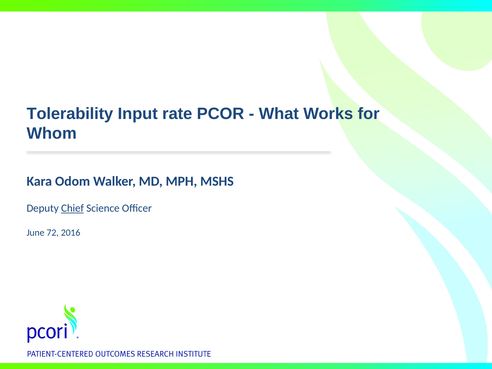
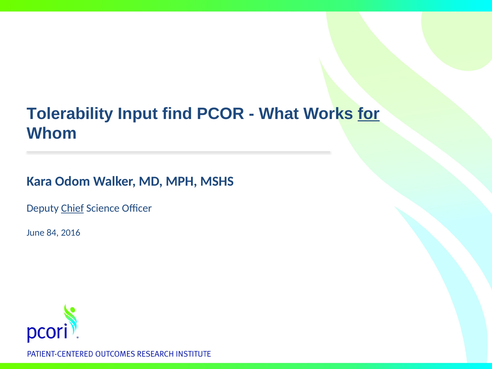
rate: rate -> find
for underline: none -> present
72: 72 -> 84
